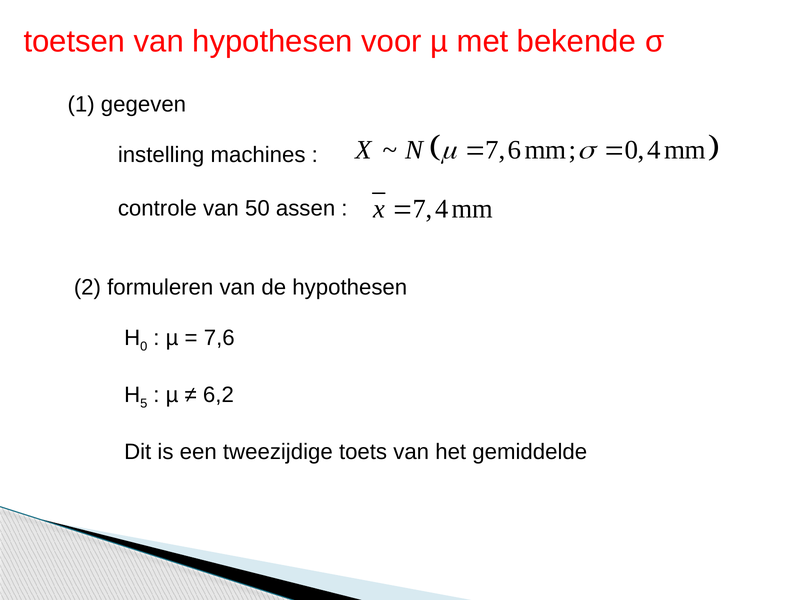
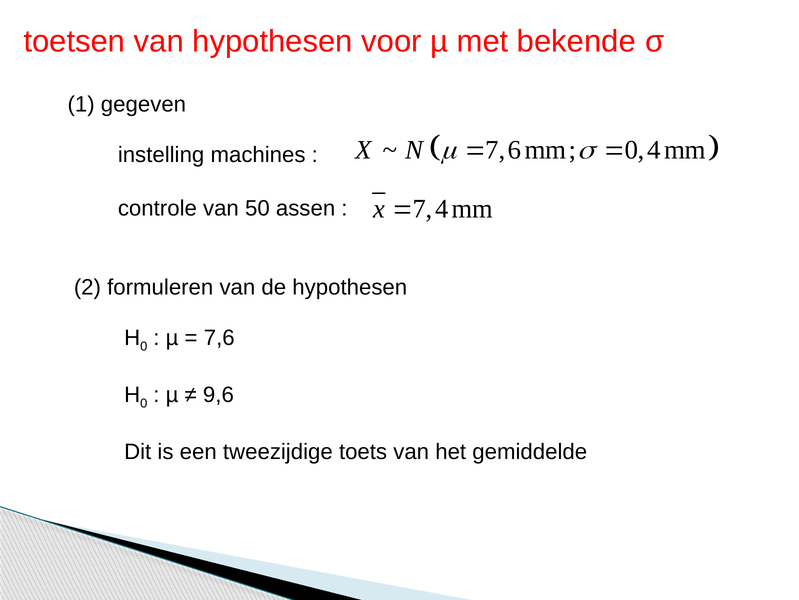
5 at (144, 403): 5 -> 0
6,2: 6,2 -> 9,6
